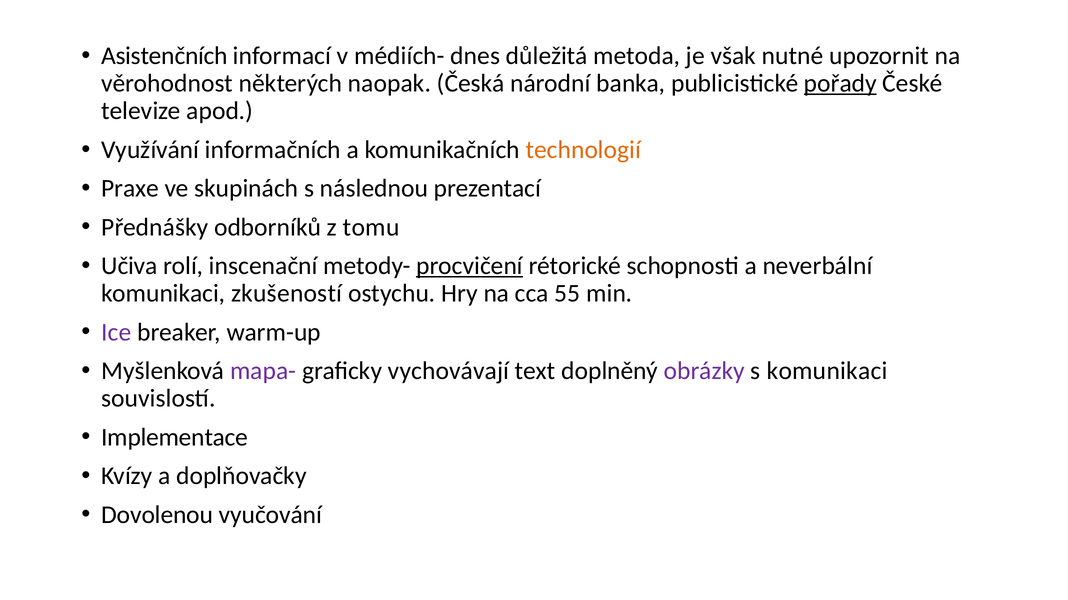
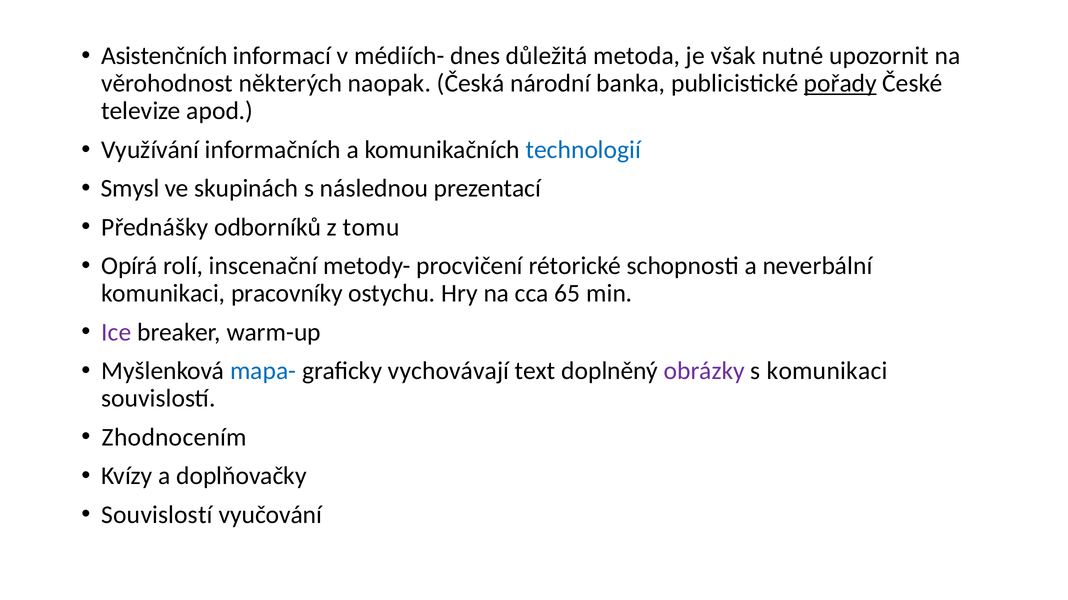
technologií colour: orange -> blue
Praxe: Praxe -> Smysl
Učiva: Učiva -> Opírá
procvičení underline: present -> none
zkušeností: zkušeností -> pracovníky
55: 55 -> 65
mapa- colour: purple -> blue
Implementace: Implementace -> Zhodnocením
Dovolenou at (157, 515): Dovolenou -> Souvislostí
